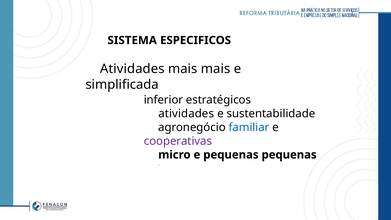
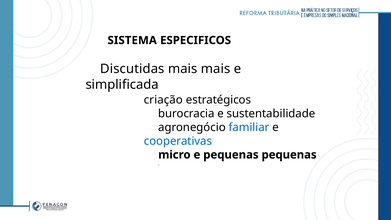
Atividades at (132, 69): Atividades -> Discutidas
inferior: inferior -> criação
atividades at (186, 114): atividades -> burocracia
cooperativas colour: purple -> blue
